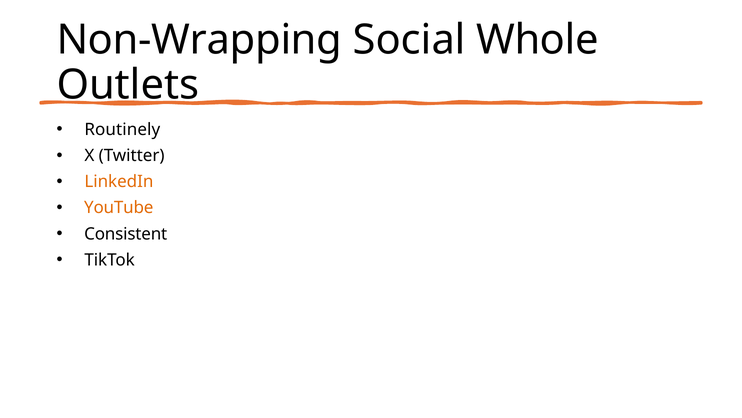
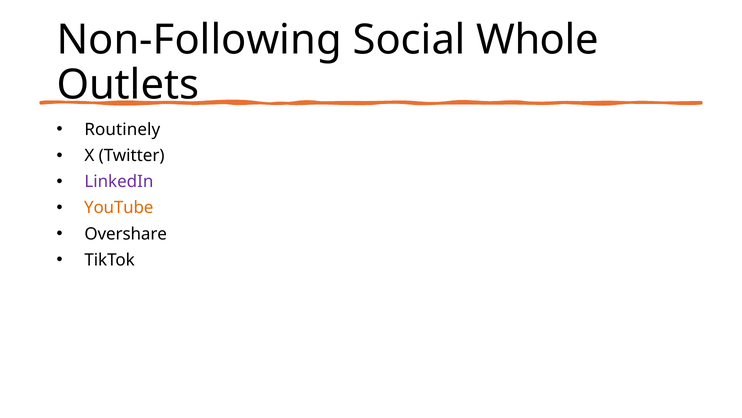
Non-Wrapping: Non-Wrapping -> Non-Following
LinkedIn colour: orange -> purple
Consistent: Consistent -> Overshare
